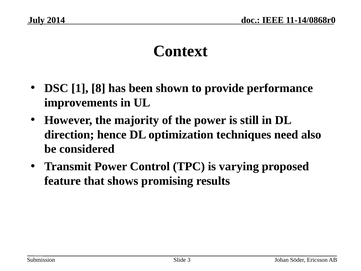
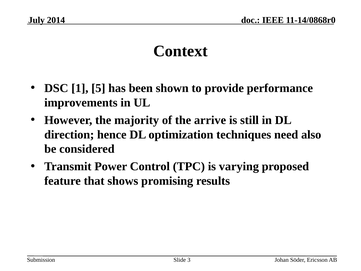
8: 8 -> 5
the power: power -> arrive
